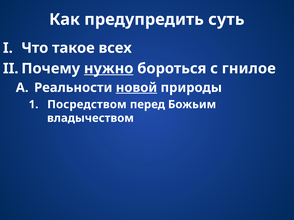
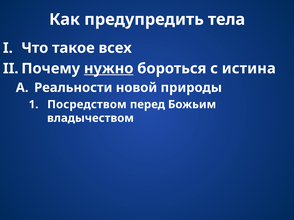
суть: суть -> тела
гнилое: гнилое -> истина
новой underline: present -> none
